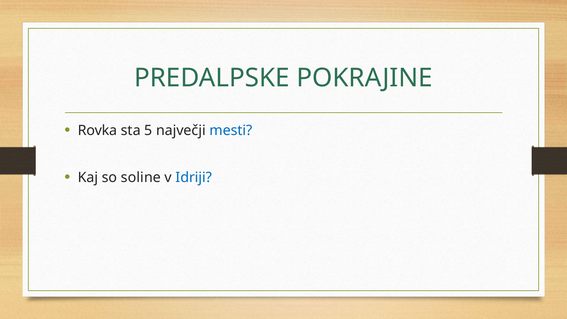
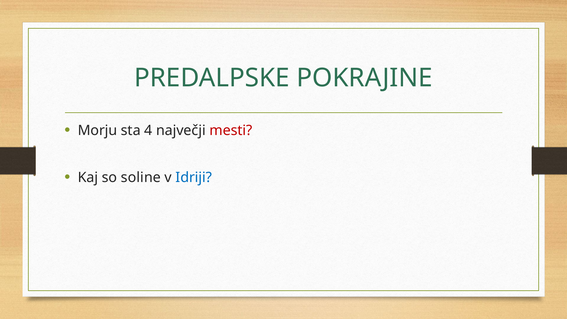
Rovka: Rovka -> Morju
5: 5 -> 4
mesti colour: blue -> red
